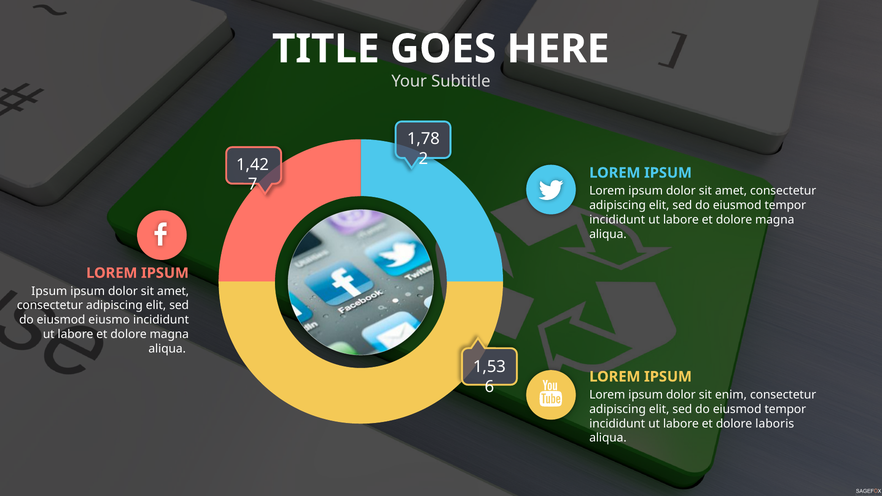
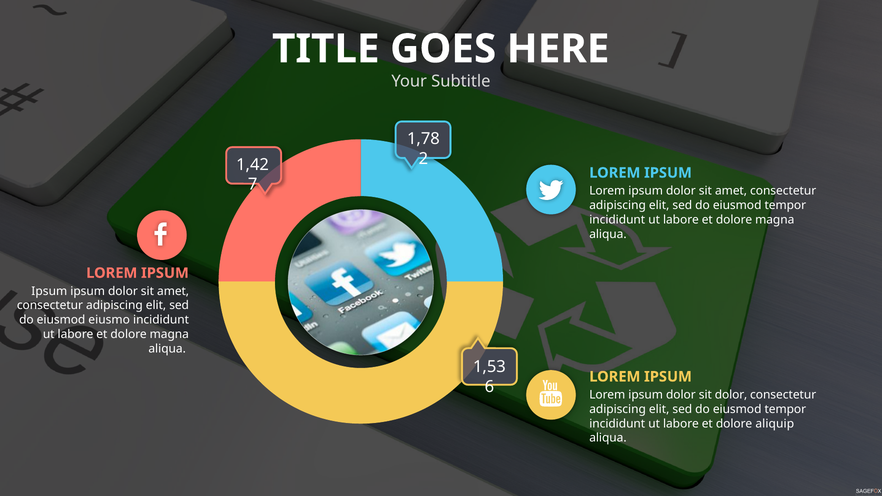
sit enim: enim -> dolor
laboris: laboris -> aliquip
